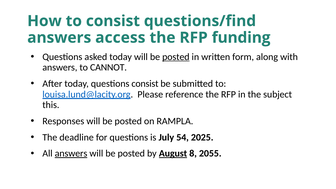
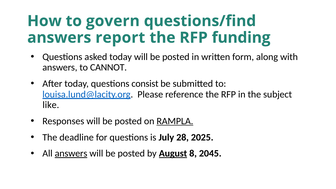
to consist: consist -> govern
access: access -> report
posted at (176, 57) underline: present -> none
this: this -> like
RAMPLA underline: none -> present
54: 54 -> 28
2055: 2055 -> 2045
